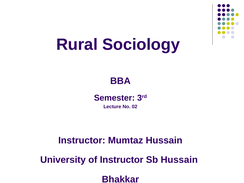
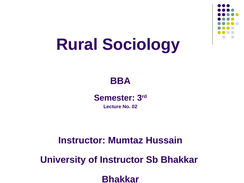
Sb Hussain: Hussain -> Bhakkar
